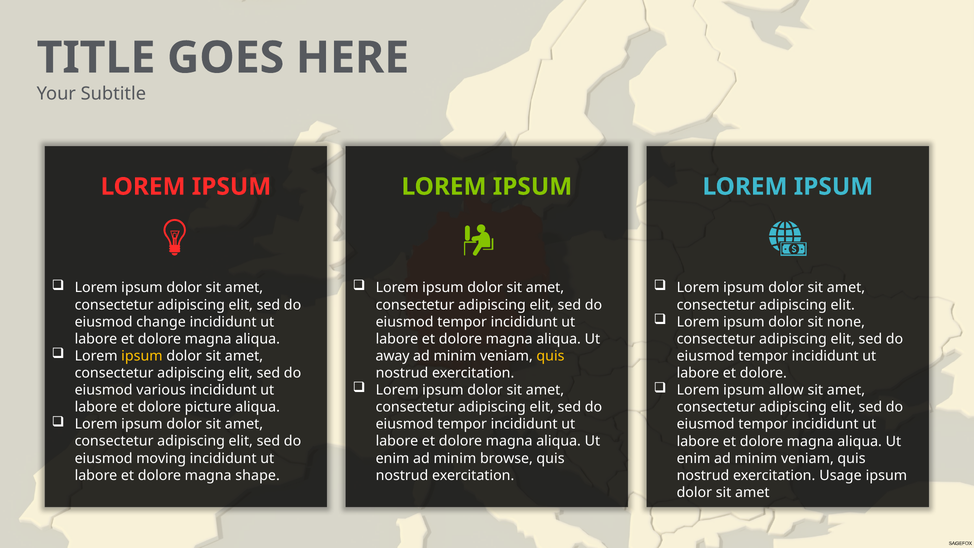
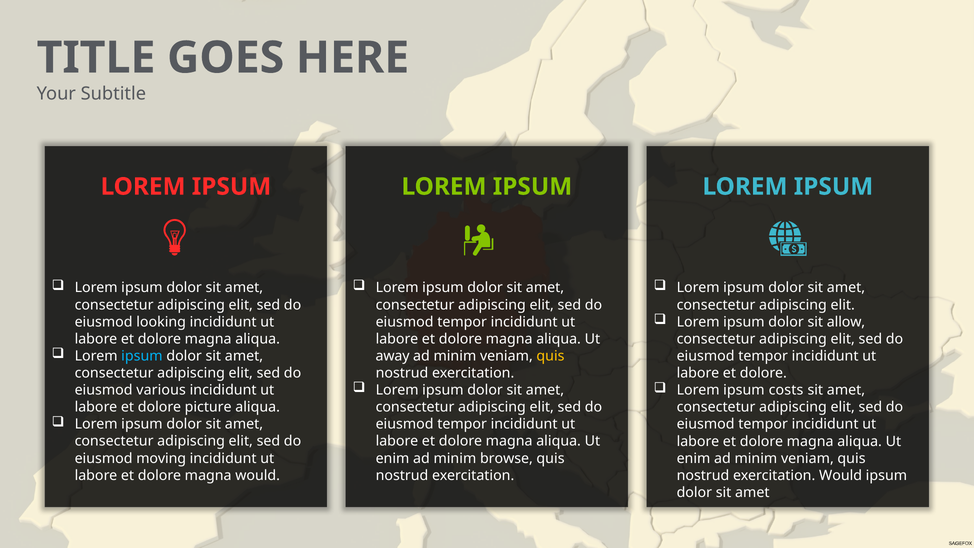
none: none -> allow
change: change -> looking
ipsum at (142, 356) colour: yellow -> light blue
allow: allow -> costs
magna shape: shape -> would
exercitation Usage: Usage -> Would
